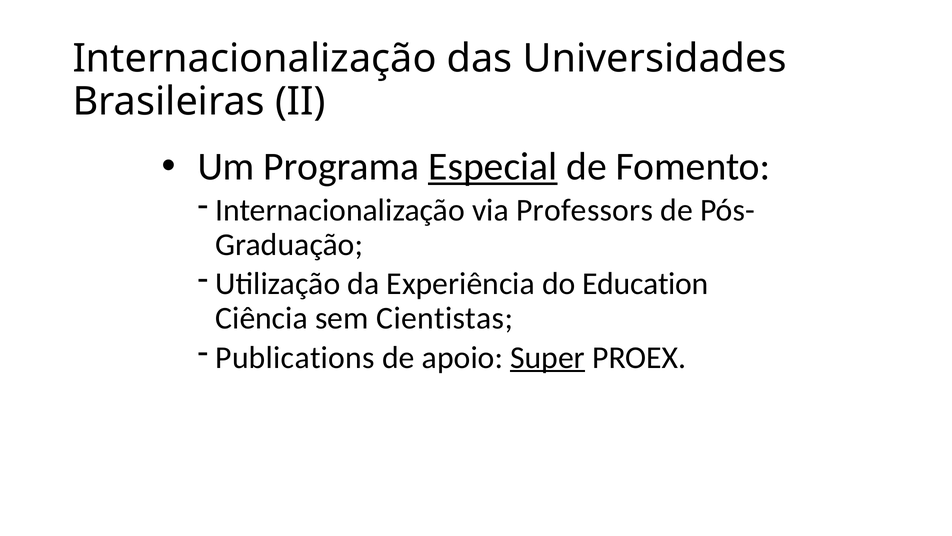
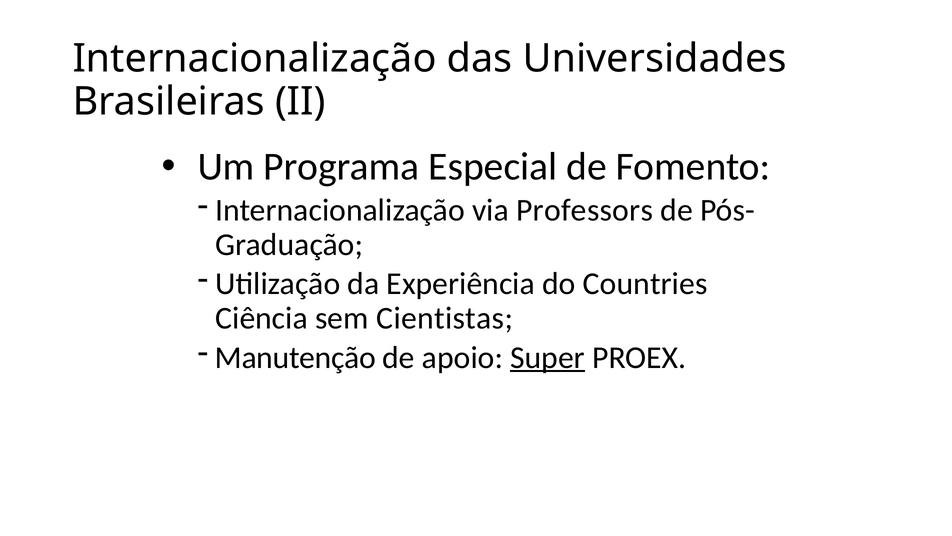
Especial underline: present -> none
Education: Education -> Countries
Publications: Publications -> Manutenção
